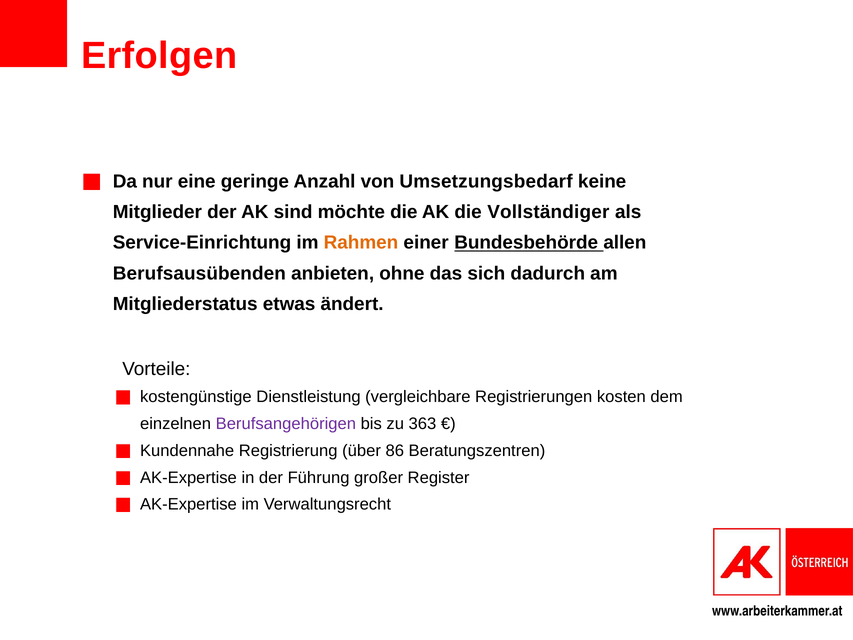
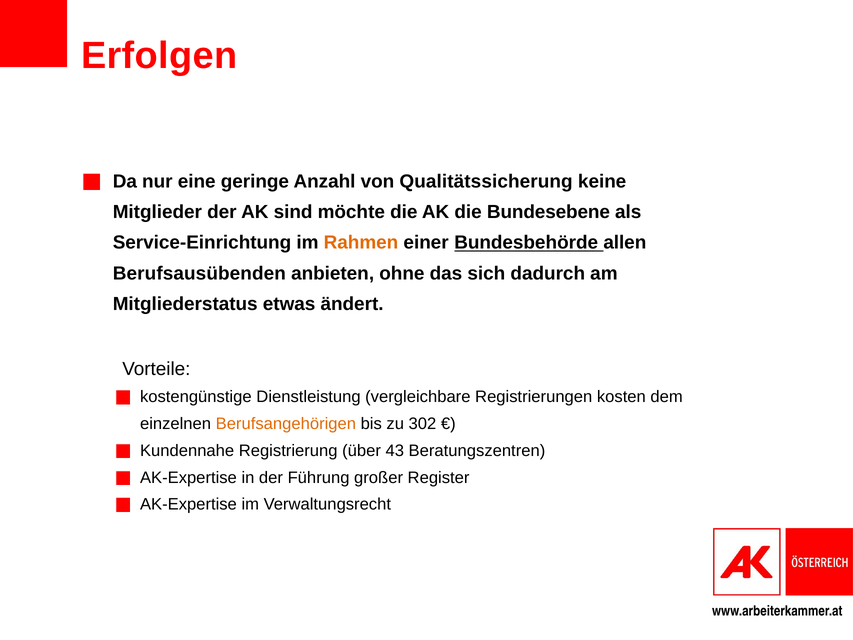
Umsetzungsbedarf: Umsetzungsbedarf -> Qualitätssicherung
Vollständiger: Vollständiger -> Bundesebene
Berufsangehörigen colour: purple -> orange
363: 363 -> 302
86: 86 -> 43
